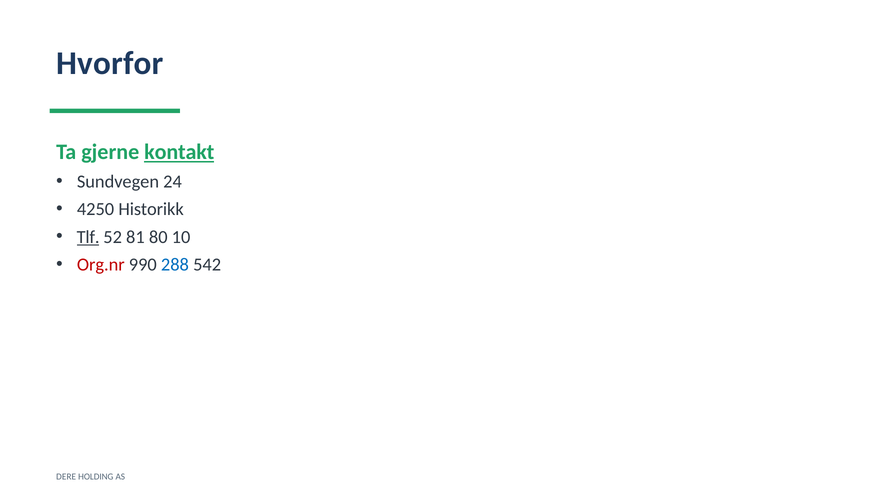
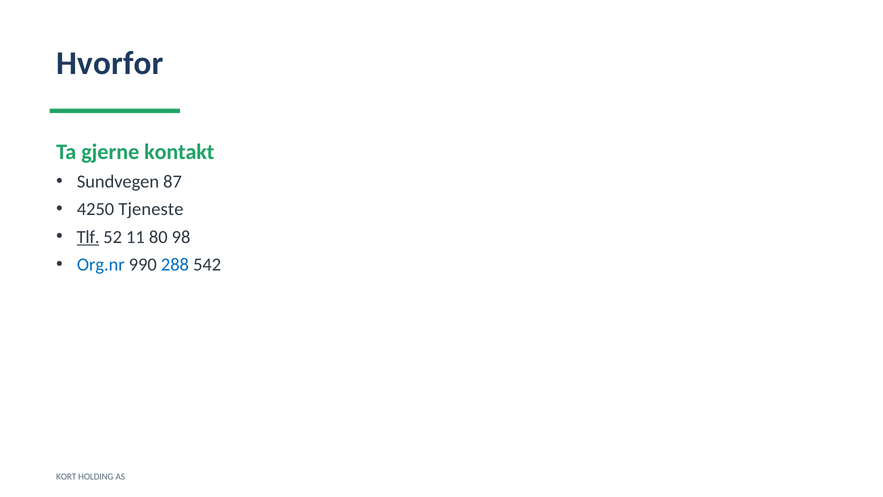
kontakt underline: present -> none
24: 24 -> 87
Historikk: Historikk -> Tjeneste
81: 81 -> 11
10: 10 -> 98
Org.nr colour: red -> blue
DERE: DERE -> KORT
